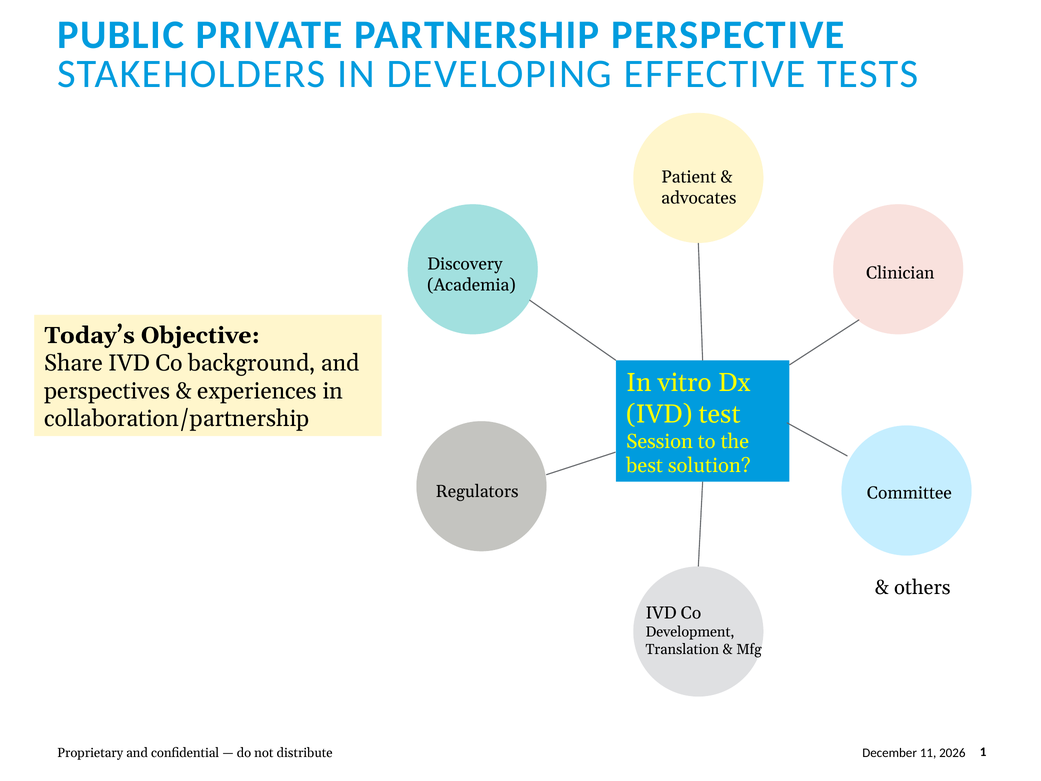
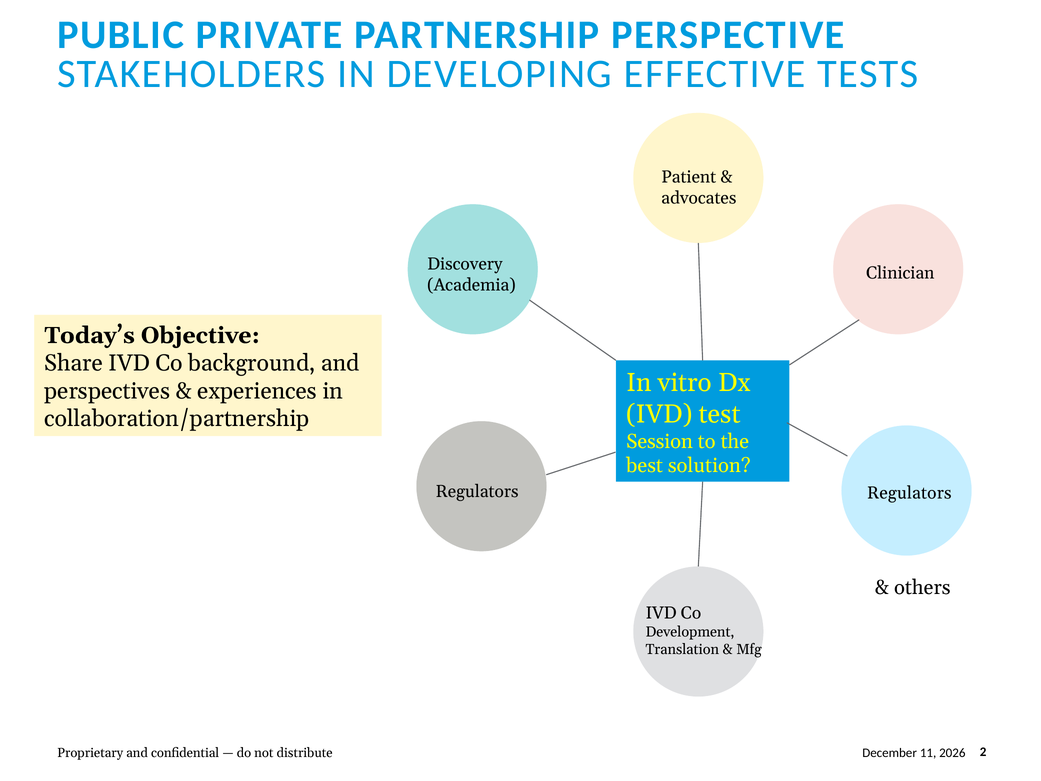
Regulators Committee: Committee -> Regulators
1: 1 -> 2
